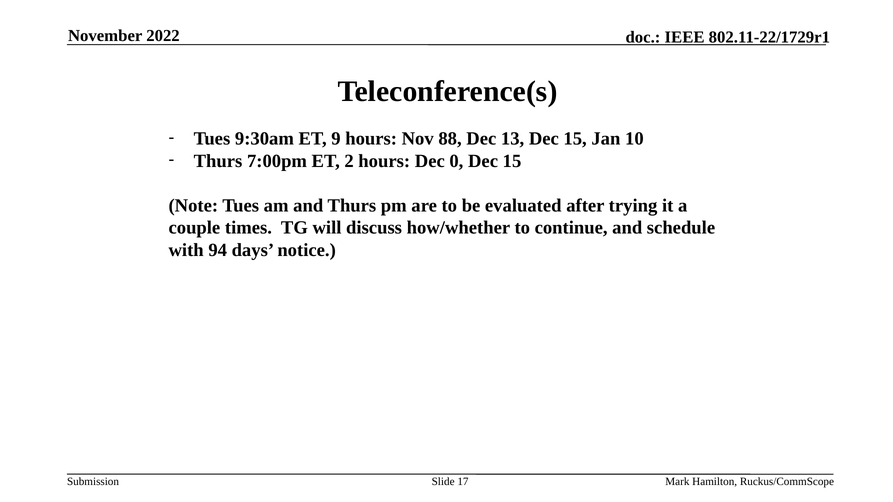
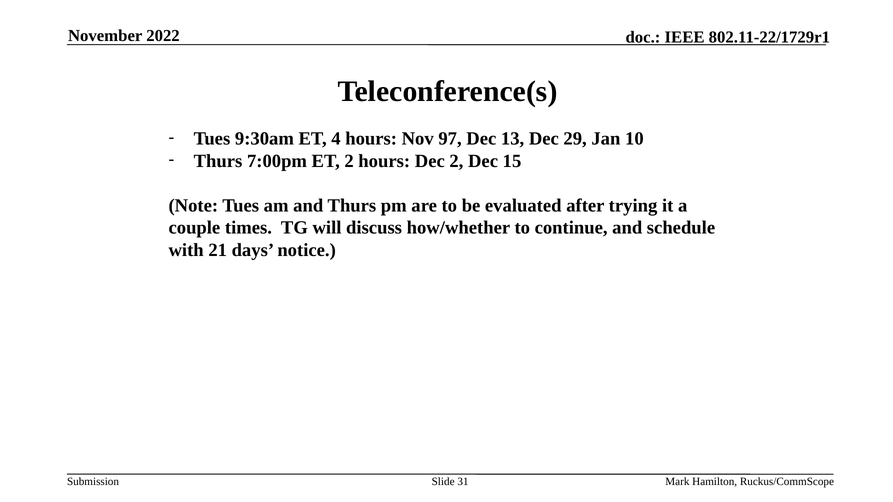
9: 9 -> 4
88: 88 -> 97
13 Dec 15: 15 -> 29
Dec 0: 0 -> 2
94: 94 -> 21
17: 17 -> 31
